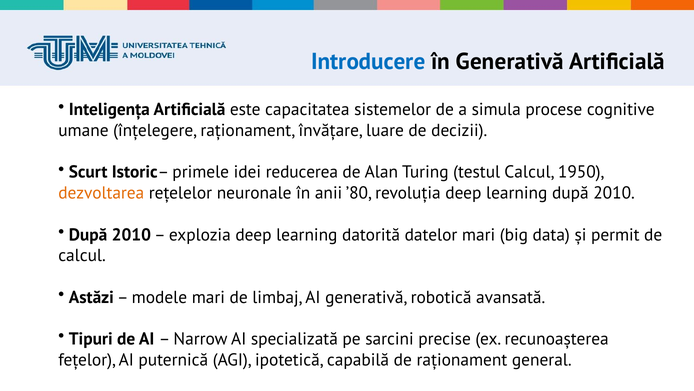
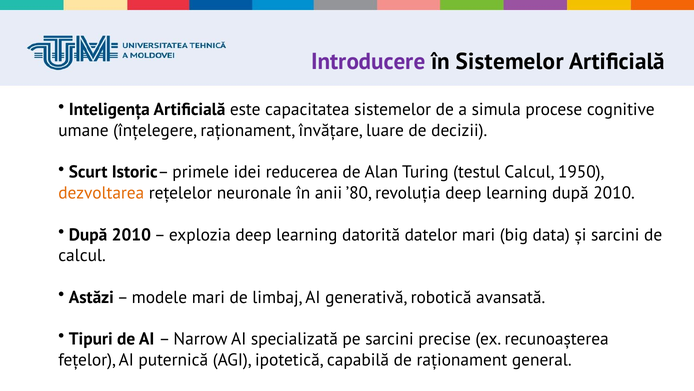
Introducere colour: blue -> purple
în Generativă: Generativă -> Sistemelor
și permit: permit -> sarcini
